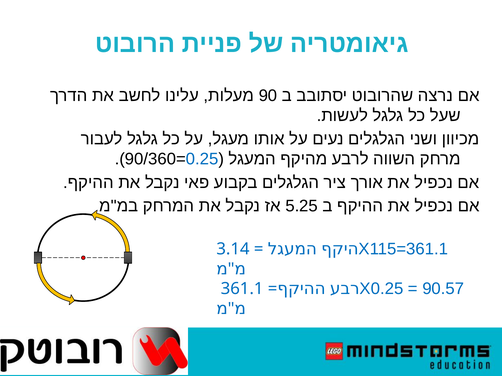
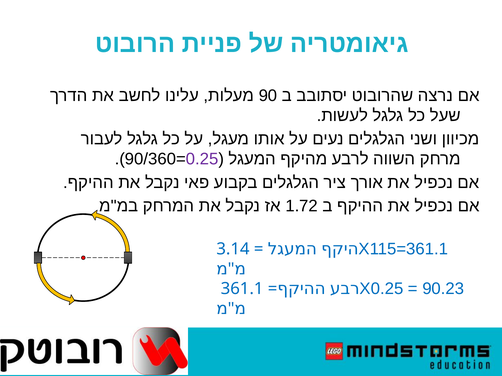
0.25 colour: blue -> purple
5.25: 5.25 -> 1.72
90.57: 90.57 -> 90.23
